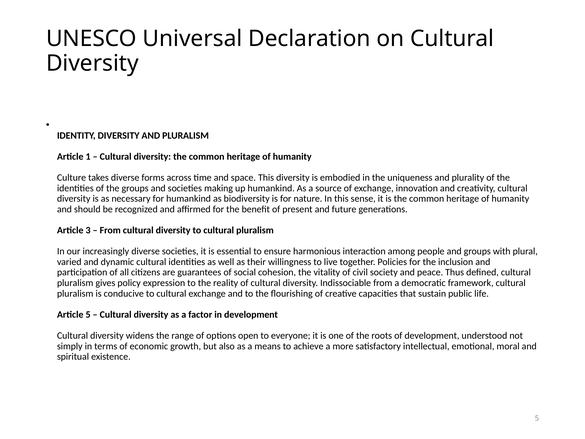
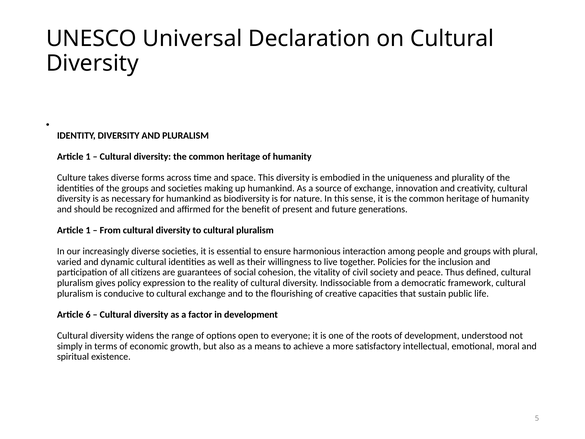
3 at (88, 230): 3 -> 1
Article 5: 5 -> 6
